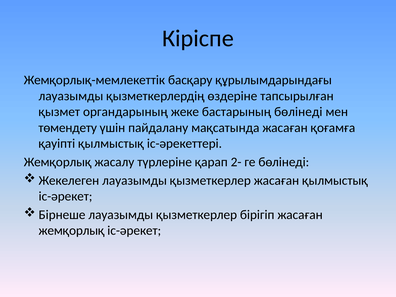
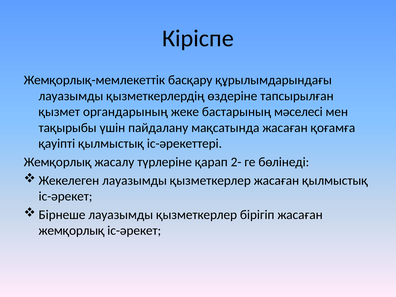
бастарының бөлінеді: бөлінеді -> мәселесі
төмендету: төмендету -> тақырыбы
